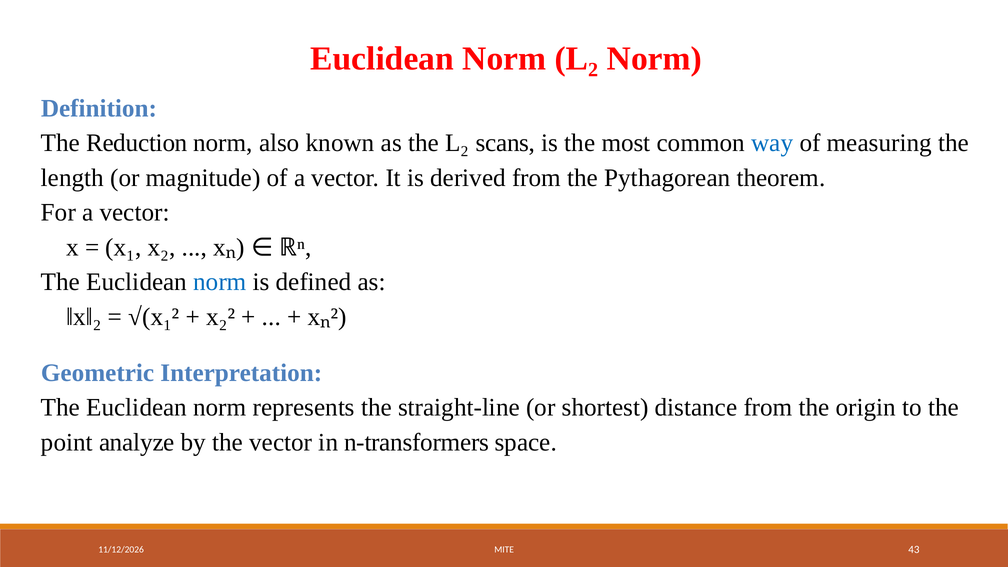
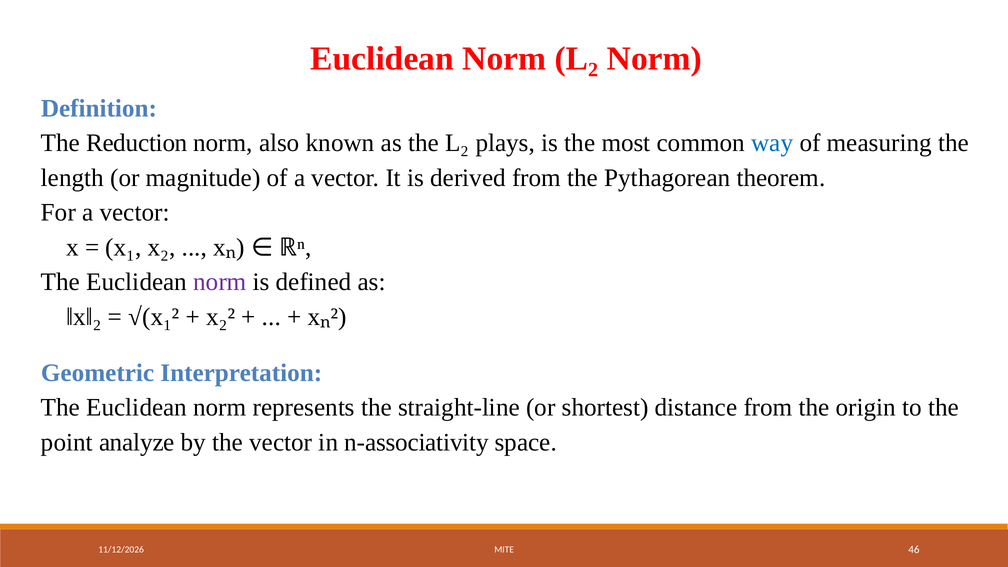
scans: scans -> plays
norm at (220, 282) colour: blue -> purple
n-transformers: n-transformers -> n-associativity
43: 43 -> 46
